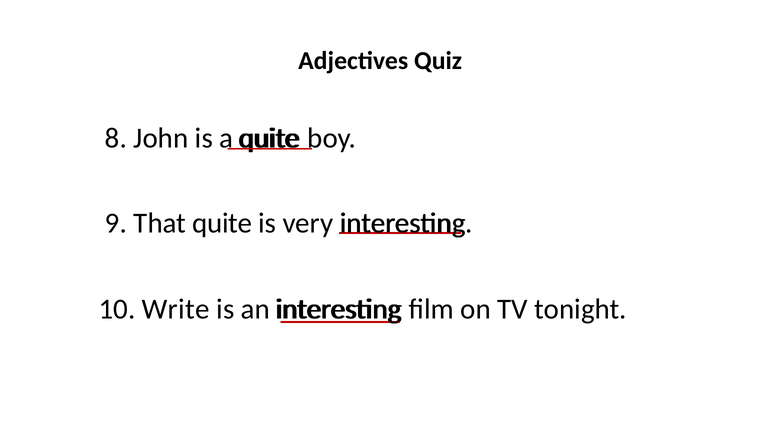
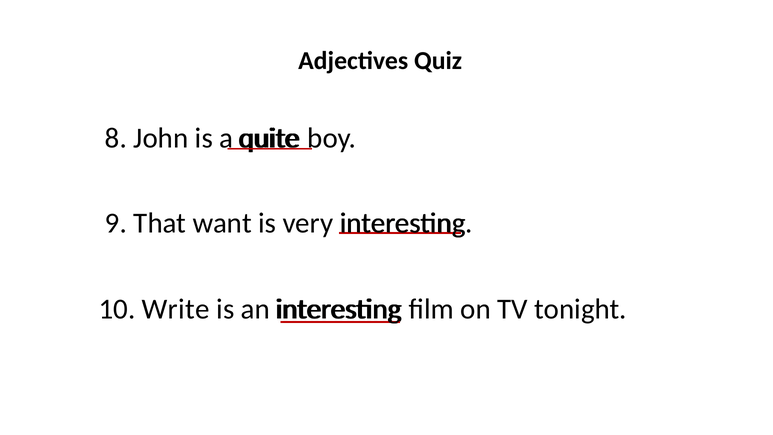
That quite: quite -> want
